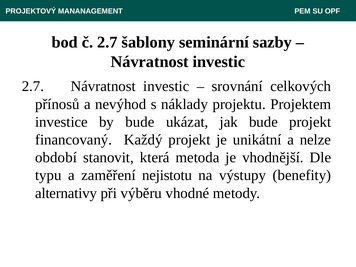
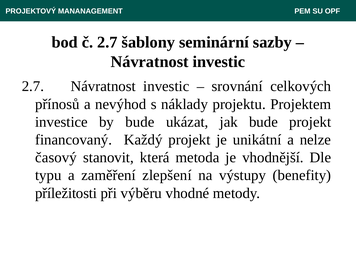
období: období -> časový
nejistotu: nejistotu -> zlepšení
alternativy: alternativy -> příležitosti
